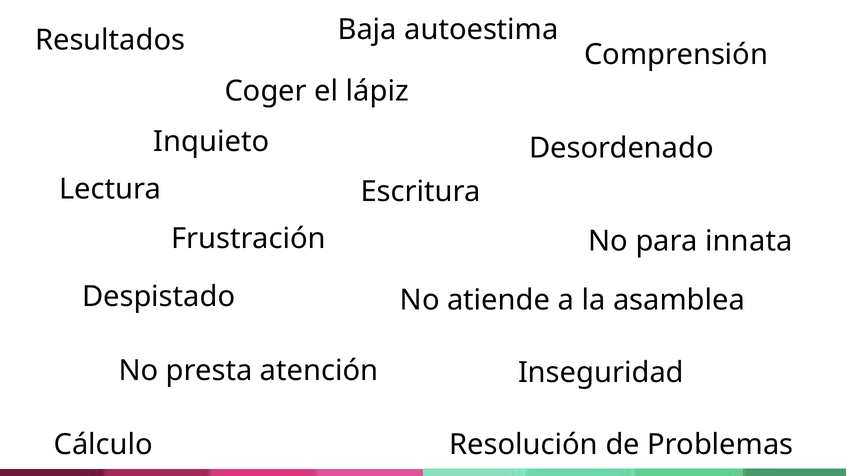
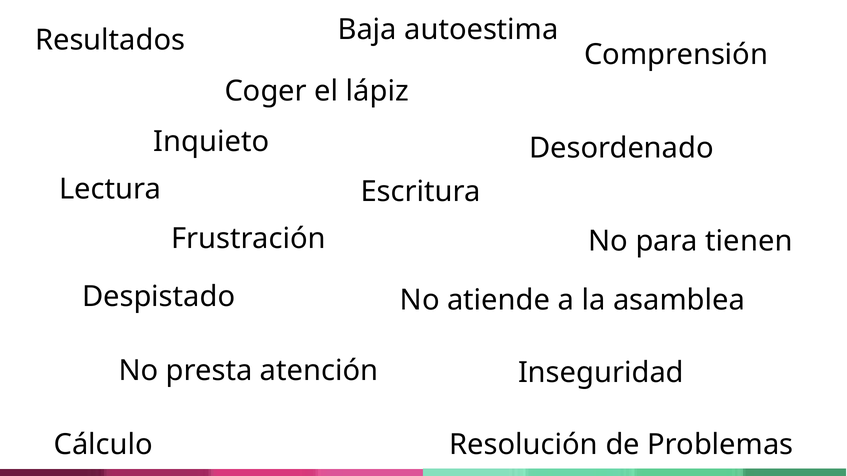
innata: innata -> tienen
